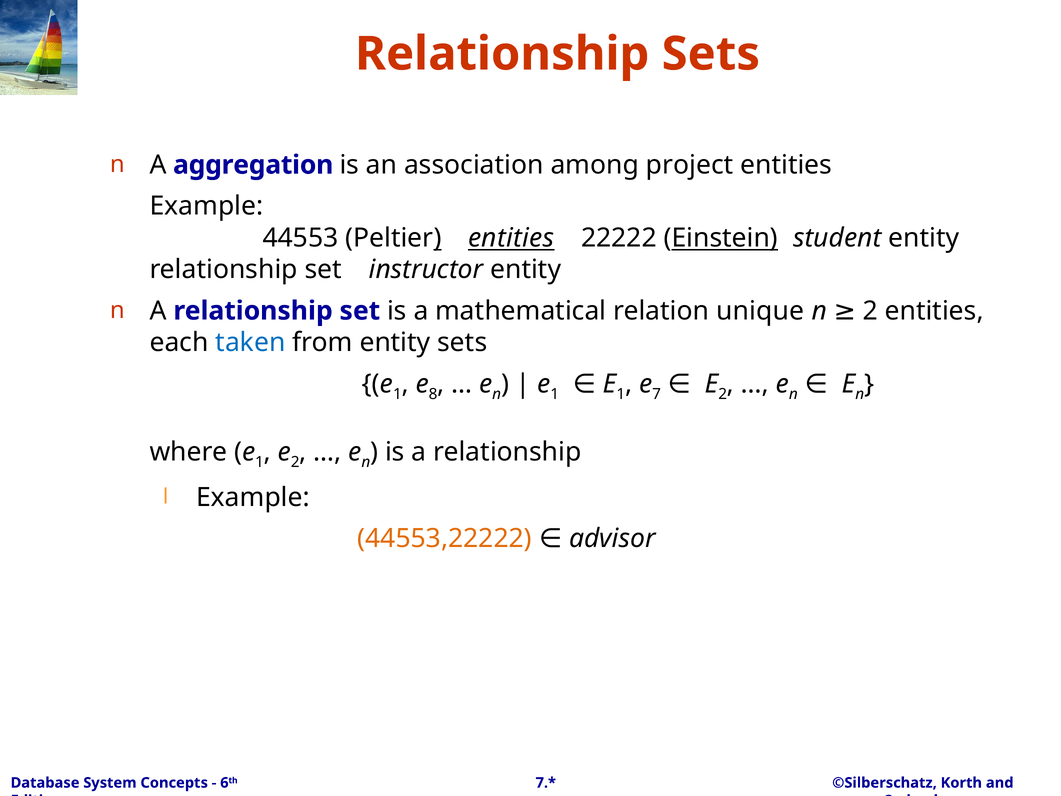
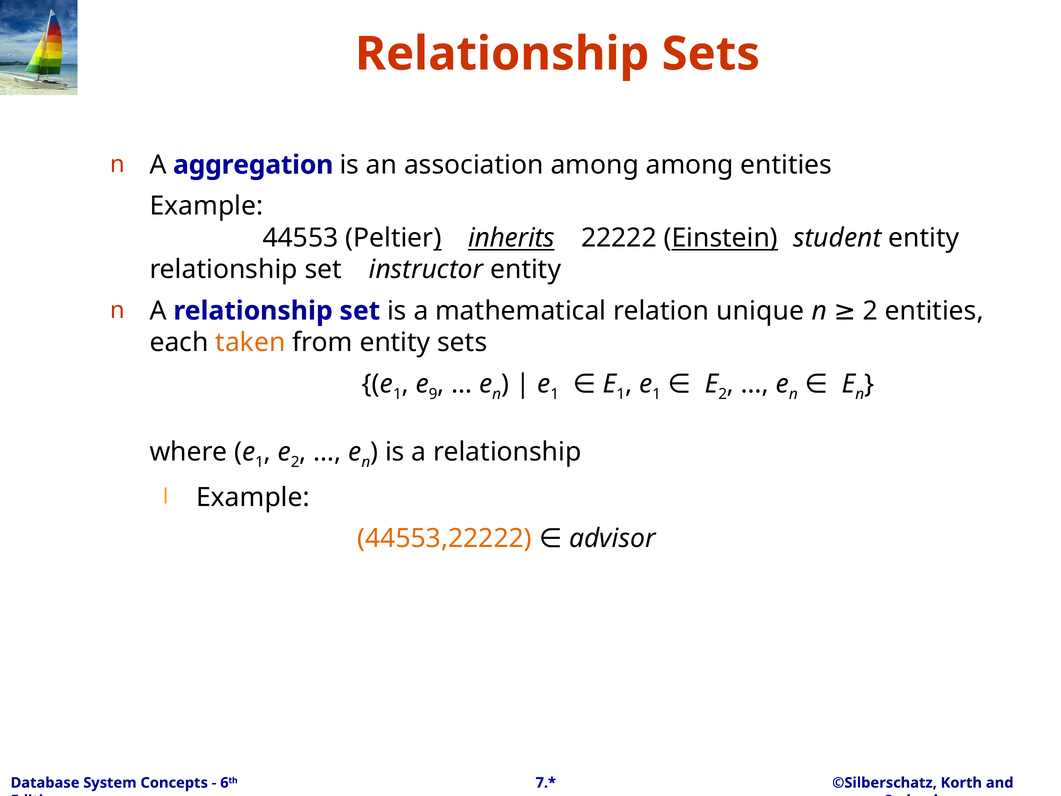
among project: project -> among
Peltier entities: entities -> inherits
taken colour: blue -> orange
8: 8 -> 9
7 at (657, 394): 7 -> 1
